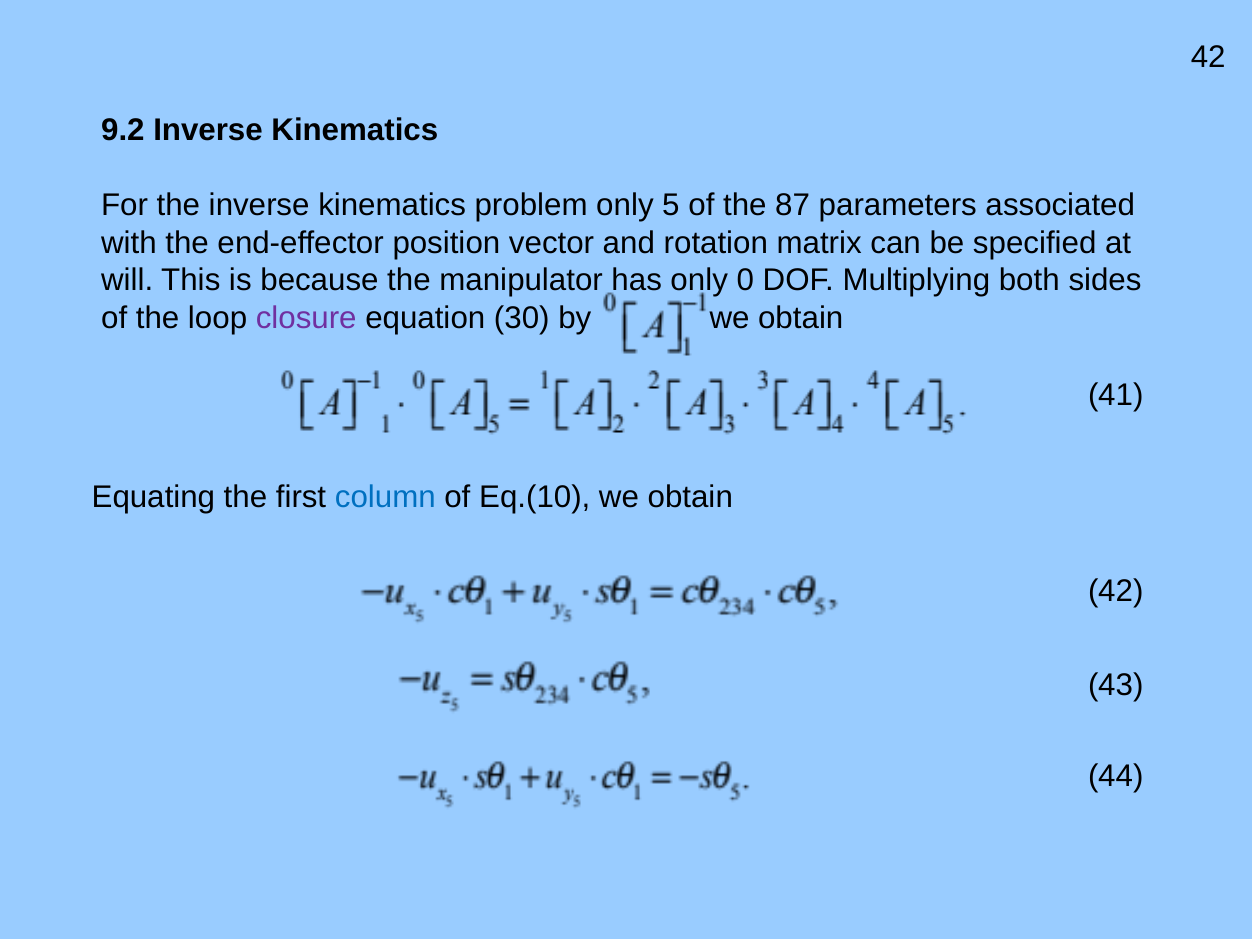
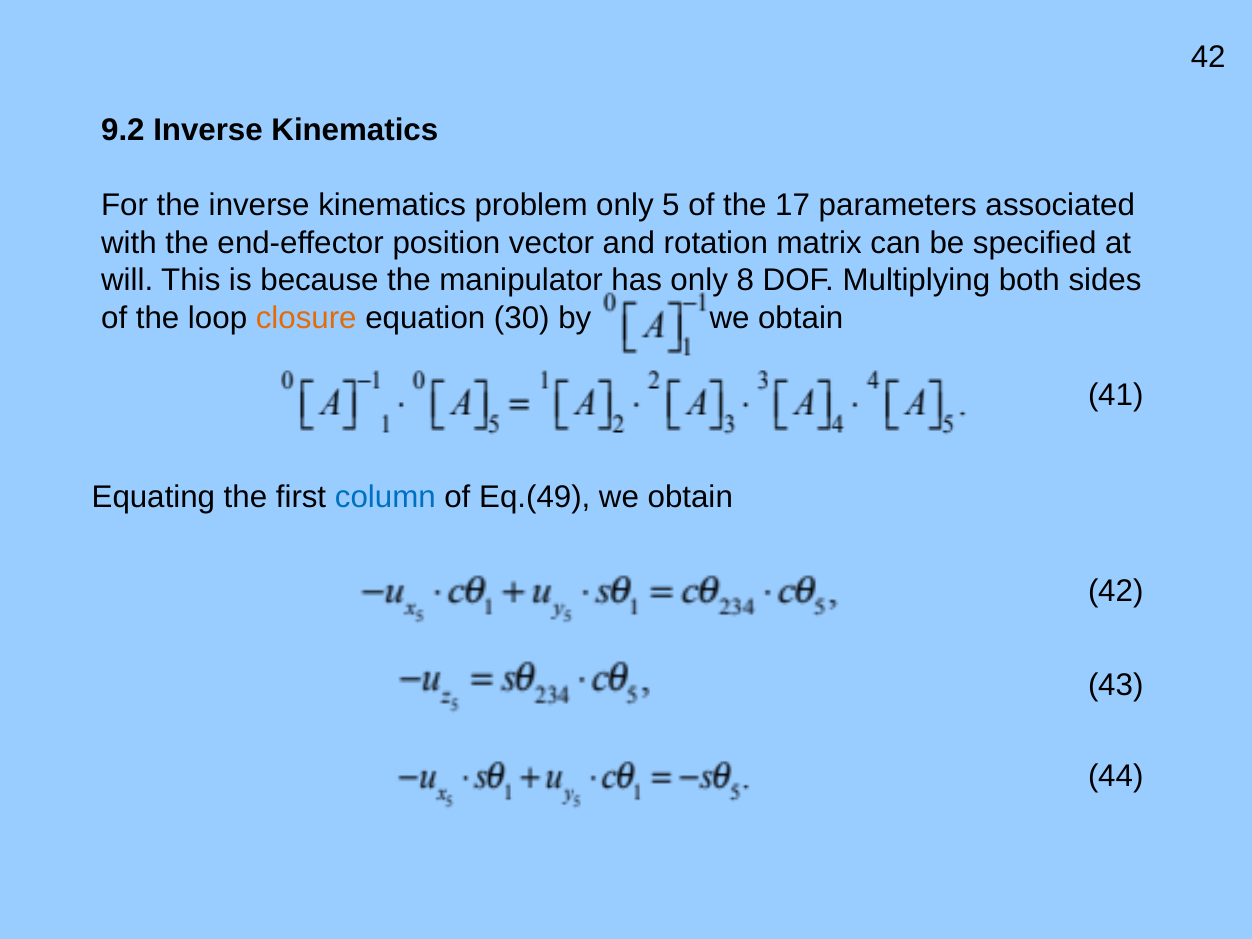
87: 87 -> 17
0: 0 -> 8
closure colour: purple -> orange
Eq.(10: Eq.(10 -> Eq.(49
